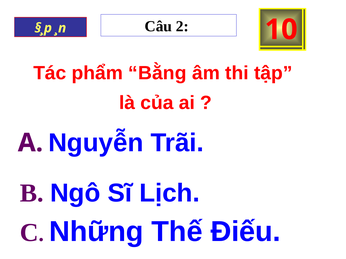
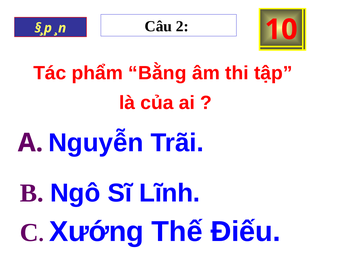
Lịch: Lịch -> Lĩnh
Những: Những -> Xướng
